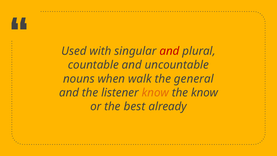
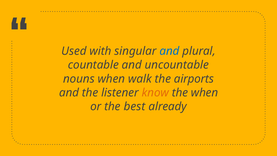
and at (169, 51) colour: red -> blue
general: general -> airports
the know: know -> when
